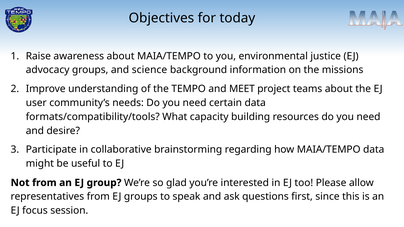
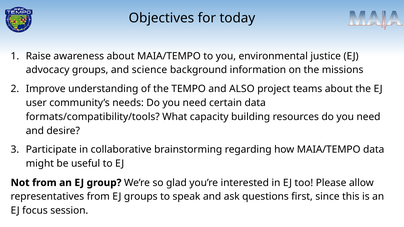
MEET: MEET -> ALSO
